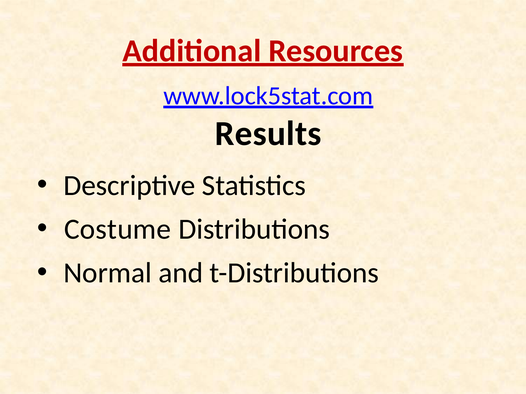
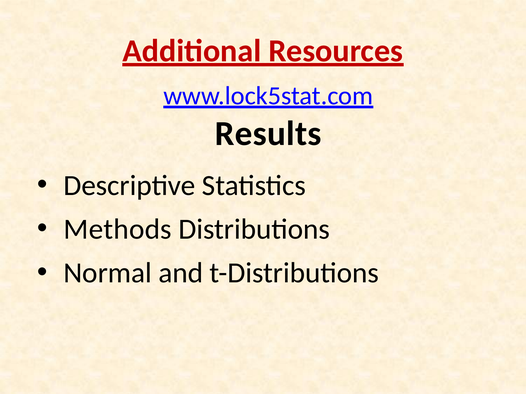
Costume: Costume -> Methods
